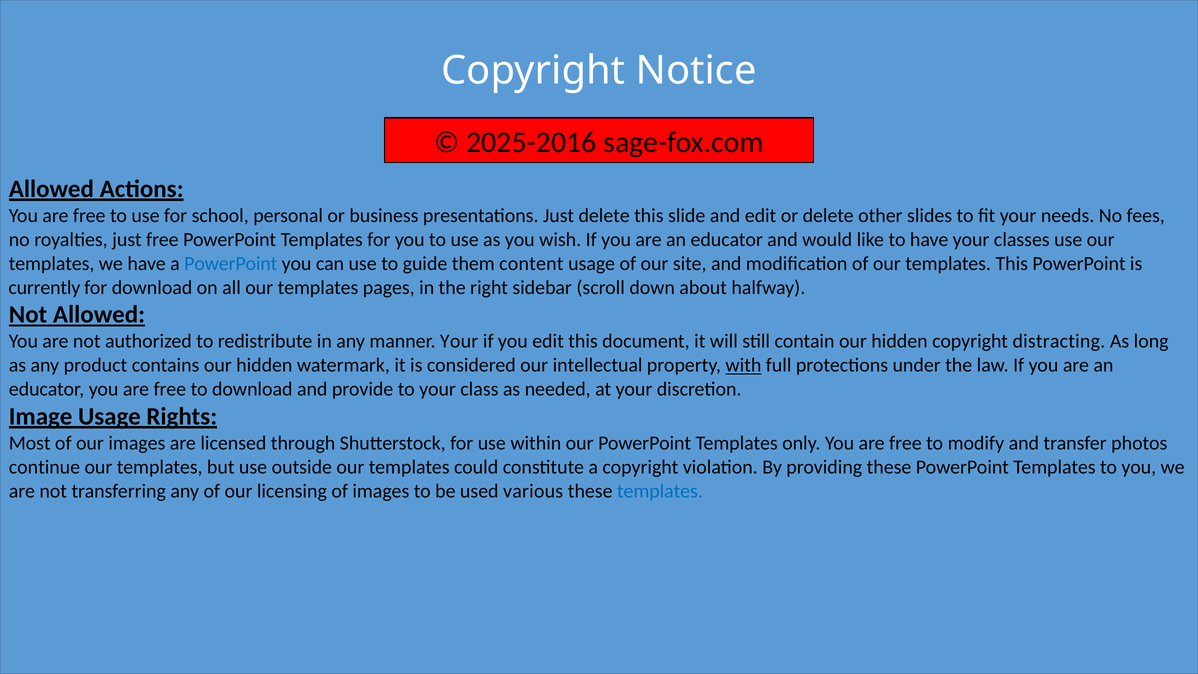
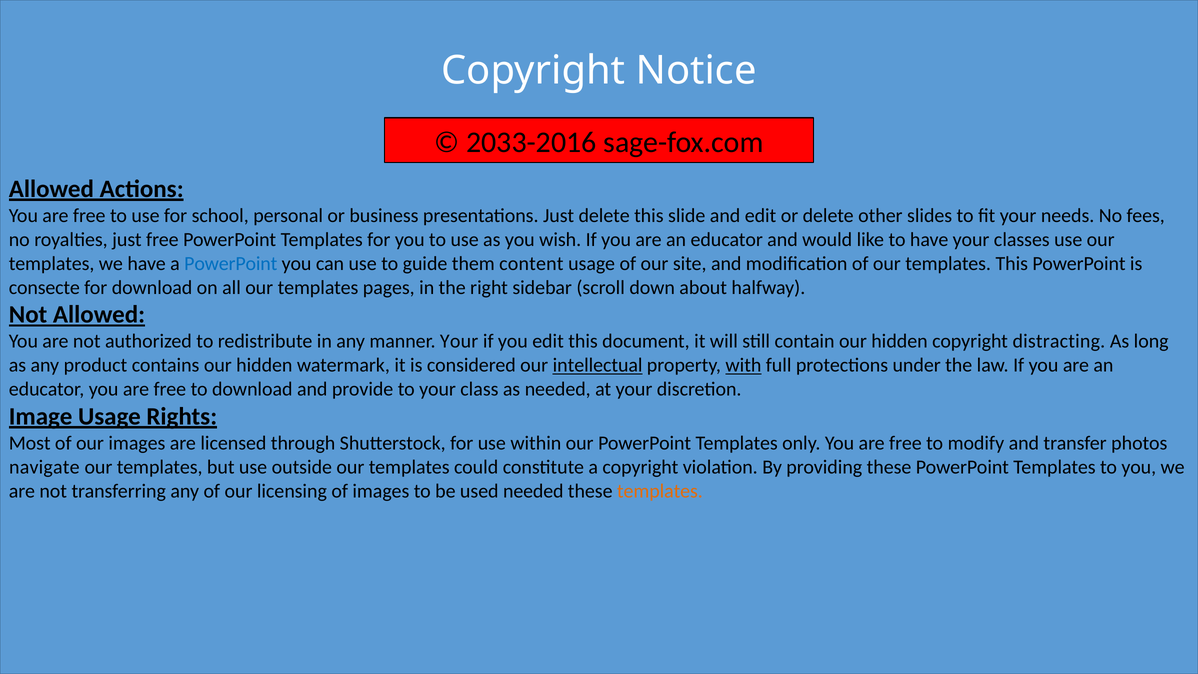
2025-2016: 2025-2016 -> 2033-2016
currently: currently -> consecte
intellectual underline: none -> present
continue: continue -> navigate
used various: various -> needed
templates at (660, 491) colour: blue -> orange
